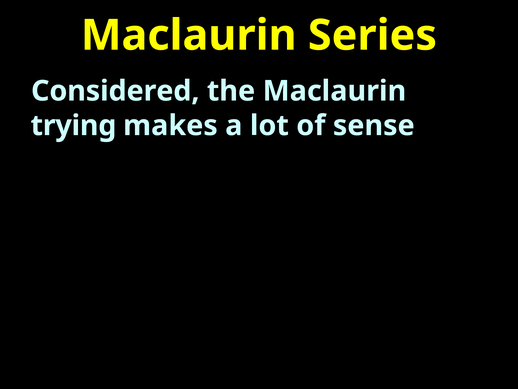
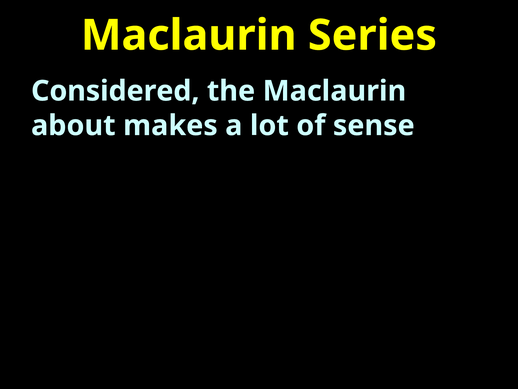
trying: trying -> about
